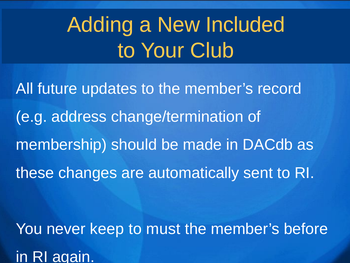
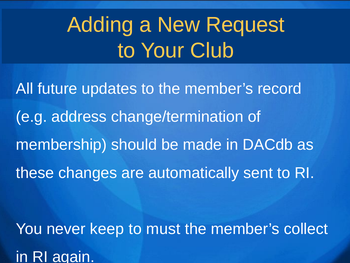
Included: Included -> Request
before: before -> collect
